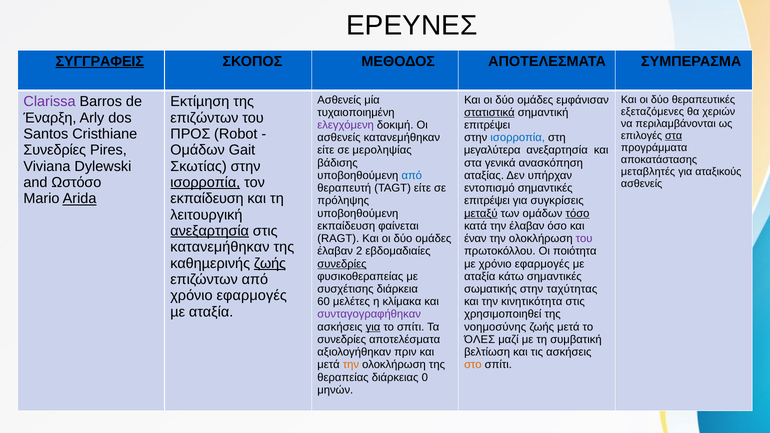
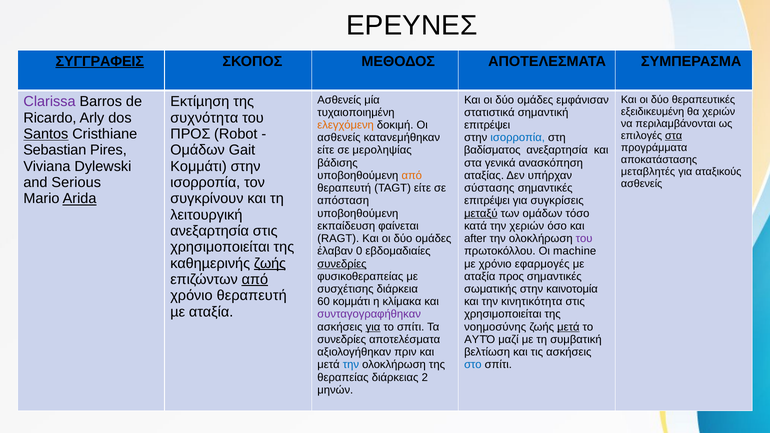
εξεταζόμενες: εξεταζόμενες -> εξειδικευμένη
στατιστικά underline: present -> none
Έναρξη: Έναρξη -> Ricardo
επιζώντων at (204, 118): επιζώντων -> συχνότητα
ελεγχόμενη colour: purple -> orange
Santos underline: none -> present
Συνεδρίες at (55, 150): Συνεδρίες -> Sebastian
μεγαλύτερα: μεγαλύτερα -> βαδίσματος
Σκωτίας at (199, 166): Σκωτίας -> Κομμάτι
από at (412, 176) colour: blue -> orange
Ωστόσο: Ωστόσο -> Serious
ισορροπία at (205, 183) underline: present -> none
εντοπισμό: εντοπισμό -> σύστασης
εκπαίδευση at (207, 199): εκπαίδευση -> συγκρίνουν
πρόληψης: πρόληψης -> απόσταση
τόσο underline: present -> none
την έλαβαν: έλαβαν -> χεριών
ανεξαρτησία at (210, 231) underline: present -> none
έναν: έναν -> after
κατανεμήθηκαν at (220, 247): κατανεμήθηκαν -> χρησιμοποιείται
2: 2 -> 0
ποιότητα: ποιότητα -> machine
αταξία κάτω: κάτω -> προς
από at (255, 280) underline: none -> present
ταχύτητας: ταχύτητας -> καινοτομία
εφαρμογές at (252, 296): εφαρμογές -> θεραπευτή
60 μελέτες: μελέτες -> κομμάτι
χρησιμοποιηθεί at (503, 314): χρησιμοποιηθεί -> χρησιμοποιείται
μετά at (568, 327) underline: none -> present
ΌΛΕΣ: ΌΛΕΣ -> ΑΥΤΌ
την at (351, 365) colour: orange -> blue
στο colour: orange -> blue
0: 0 -> 2
